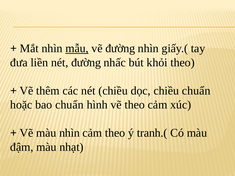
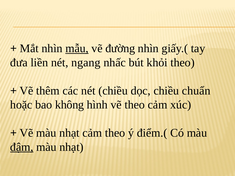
nét đường: đường -> ngang
bao chuẩn: chuẩn -> không
Vẽ màu nhìn: nhìn -> nhạt
tranh.(: tranh.( -> điểm.(
đậm underline: none -> present
